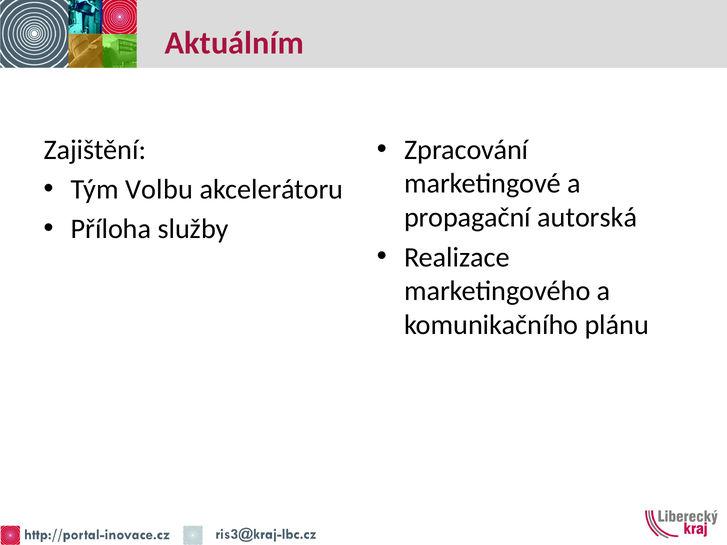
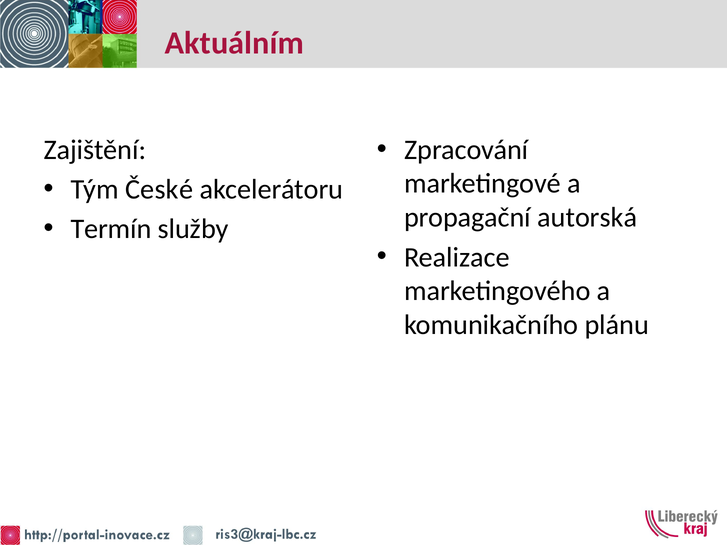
Volbu: Volbu -> České
Příloha: Příloha -> Termín
